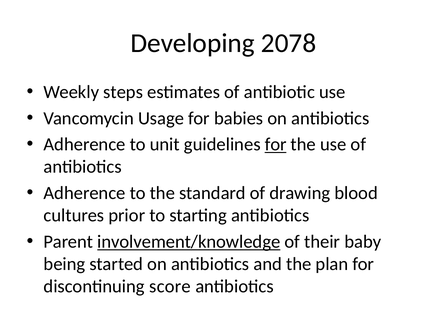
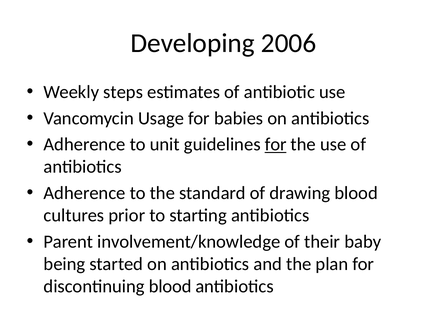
2078: 2078 -> 2006
involvement/knowledge underline: present -> none
discontinuing score: score -> blood
